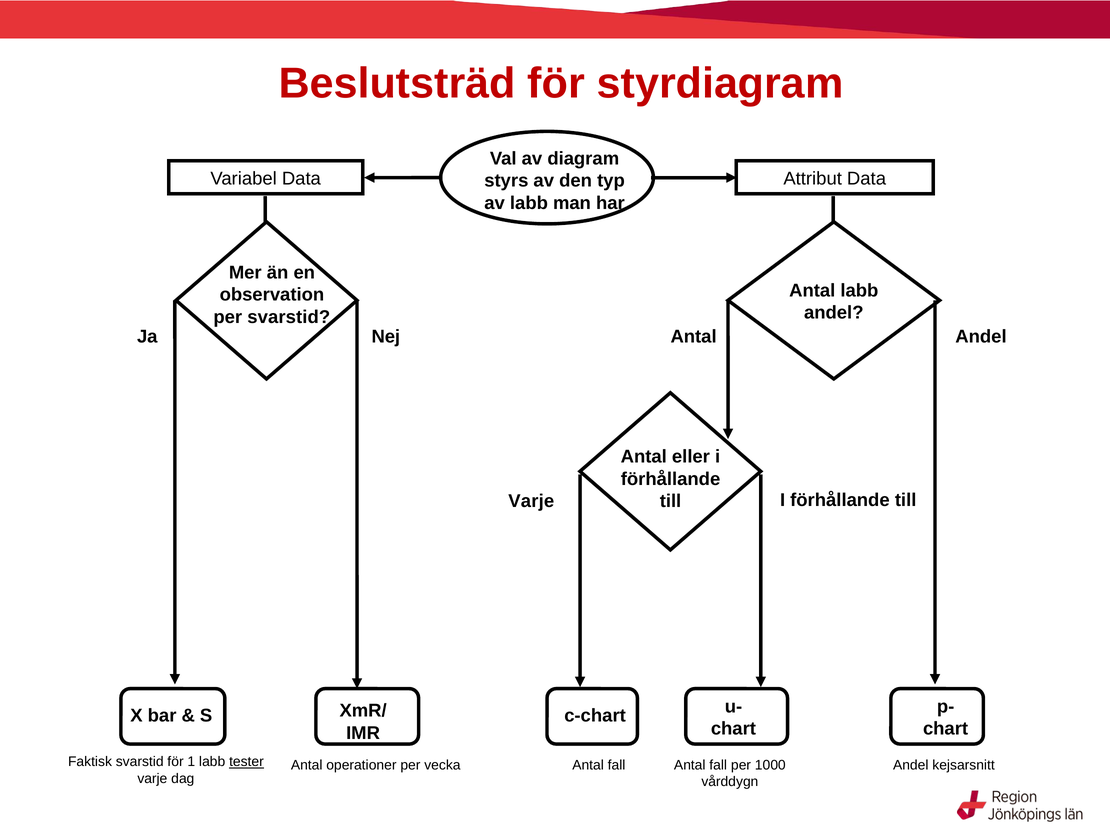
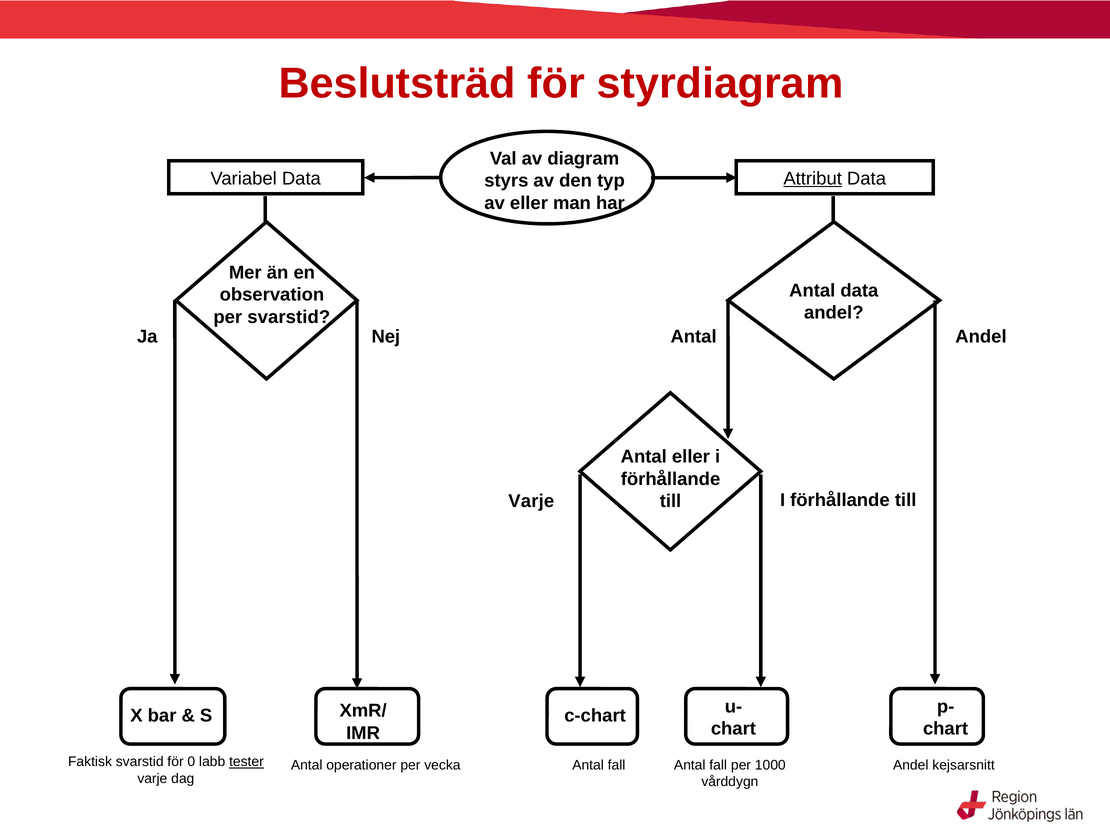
Attribut underline: none -> present
av labb: labb -> eller
Antal labb: labb -> data
1: 1 -> 0
